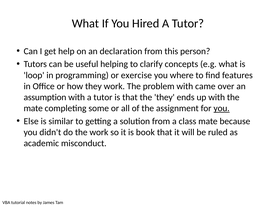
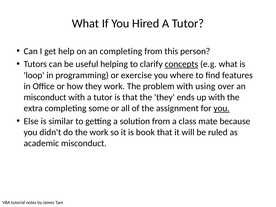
an declaration: declaration -> completing
concepts underline: none -> present
came: came -> using
assumption at (45, 97): assumption -> misconduct
mate at (33, 108): mate -> extra
